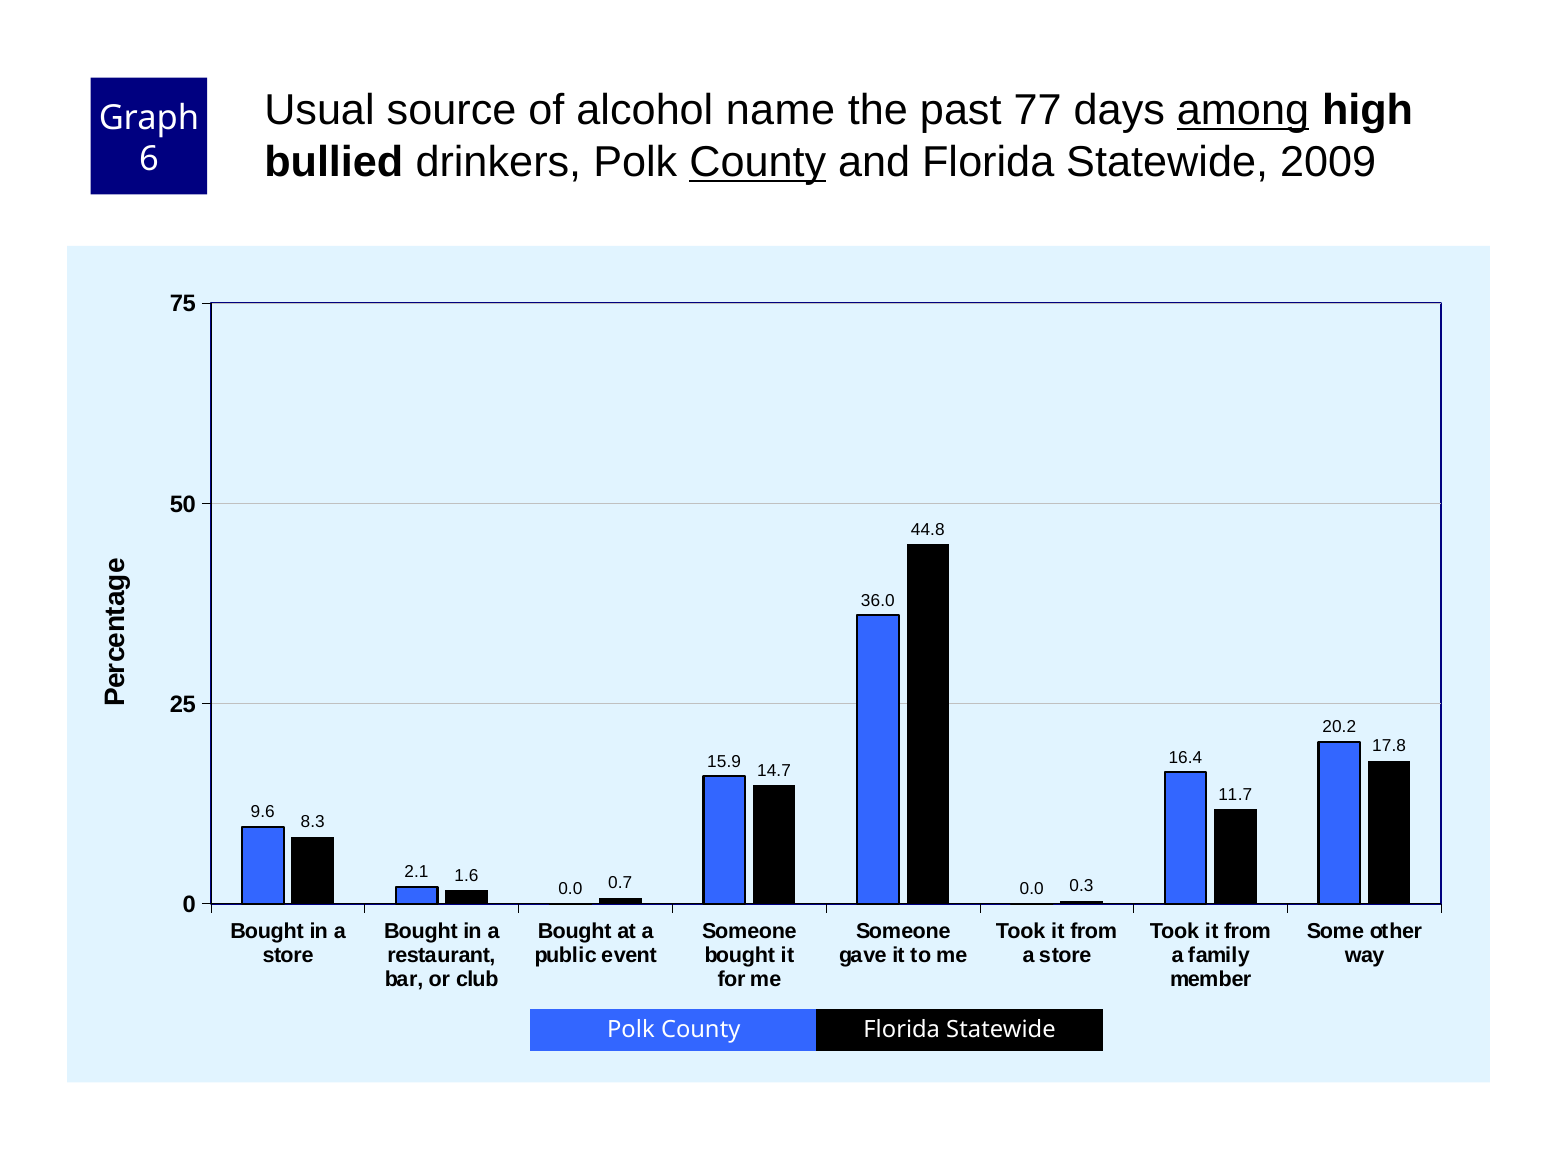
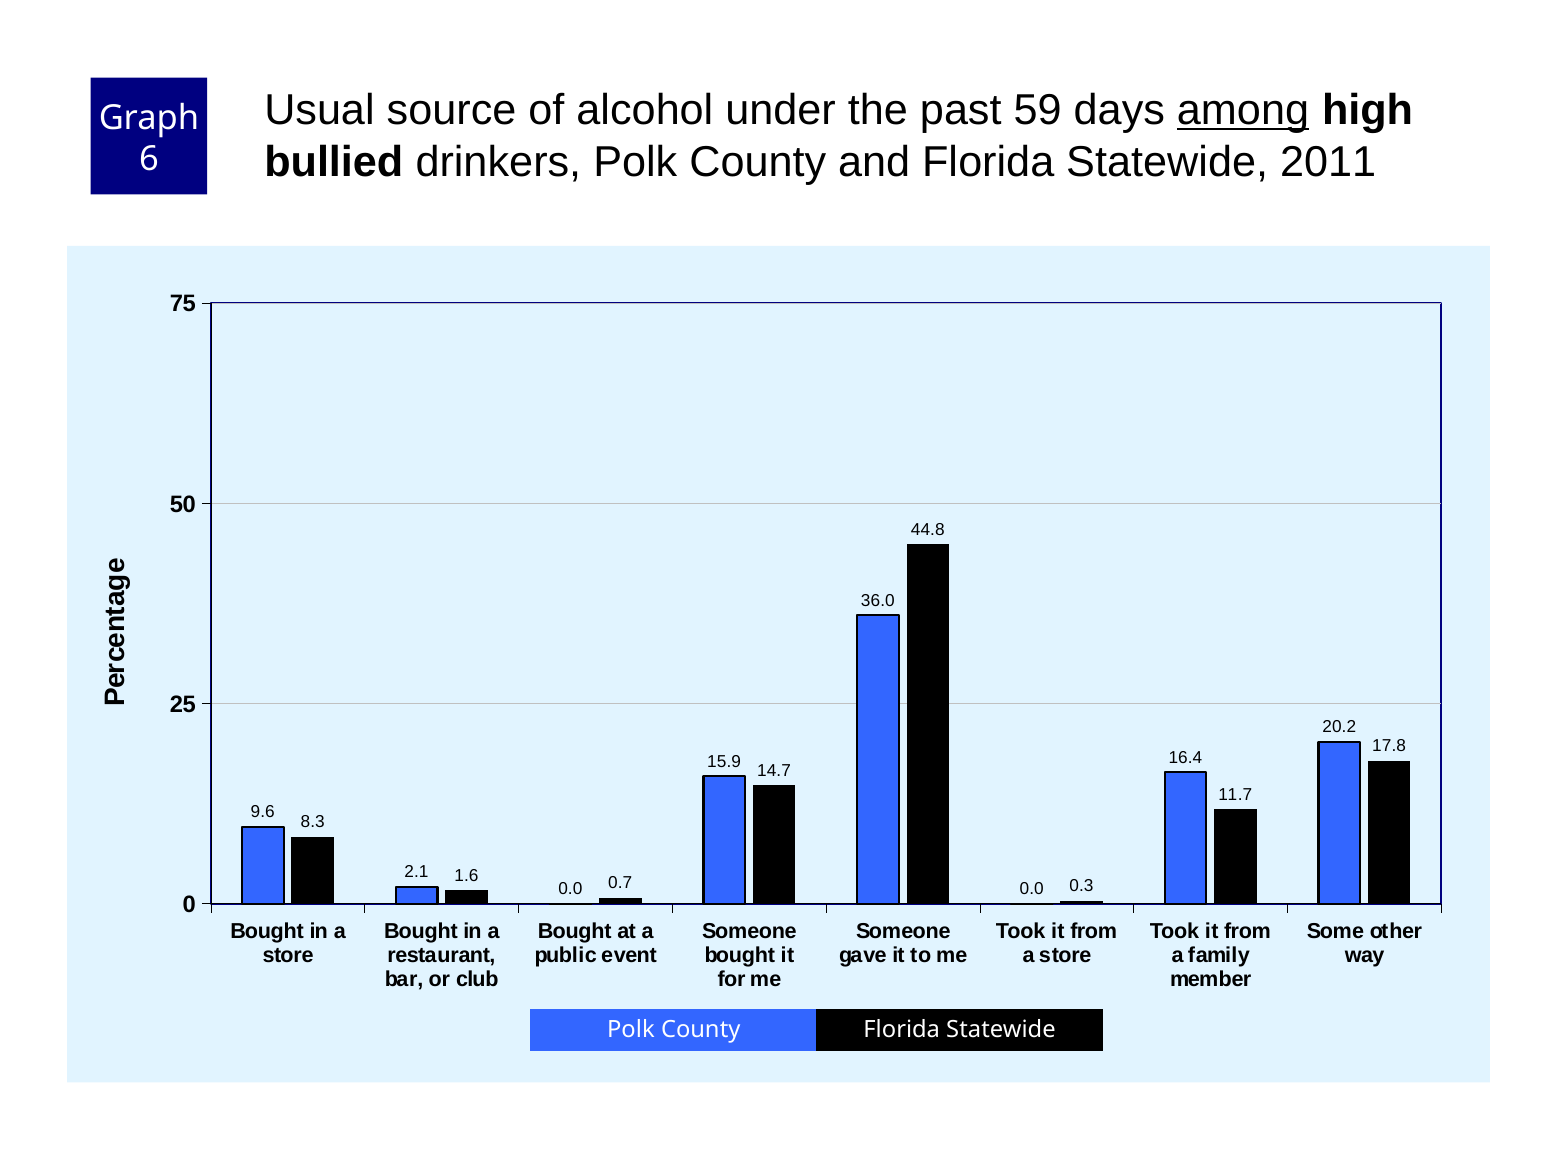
name: name -> under
77: 77 -> 59
County at (758, 162) underline: present -> none
2009: 2009 -> 2011
